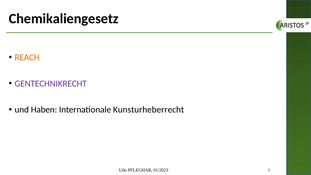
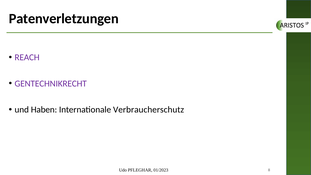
Chemikaliengesetz: Chemikaliengesetz -> Patenverletzungen
REACH colour: orange -> purple
Kunsturheberrecht: Kunsturheberrecht -> Verbraucherschutz
